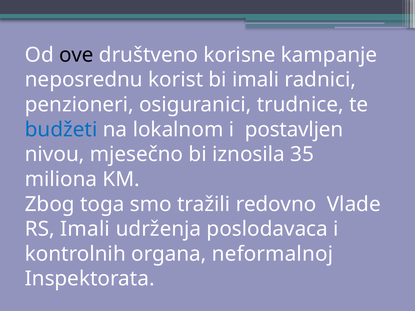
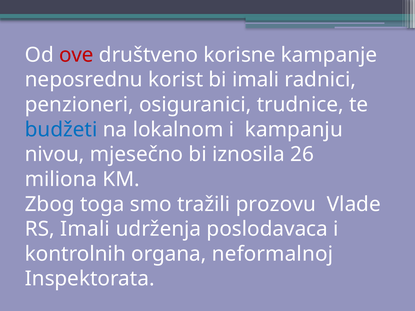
ove colour: black -> red
postavljen: postavljen -> kampanju
35: 35 -> 26
redovno: redovno -> prozovu
